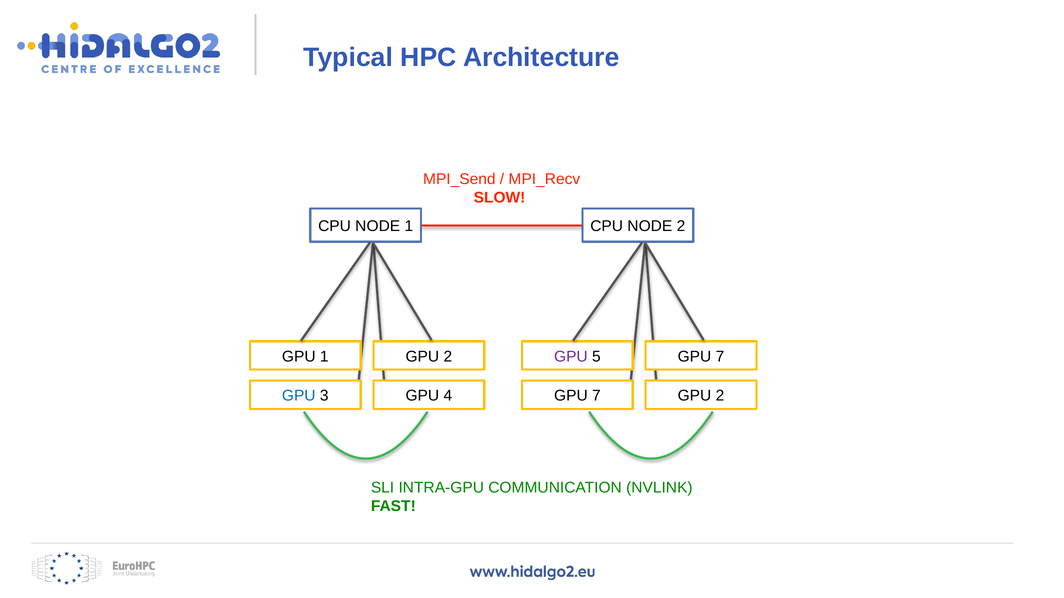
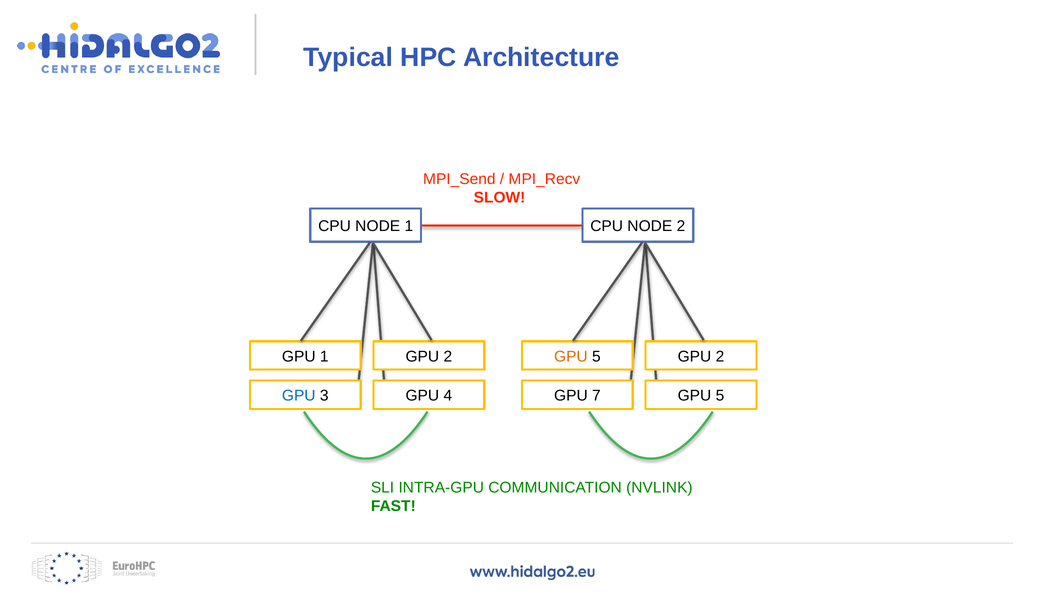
GPU at (571, 357) colour: purple -> orange
5 GPU 7: 7 -> 2
7 GPU 2: 2 -> 5
